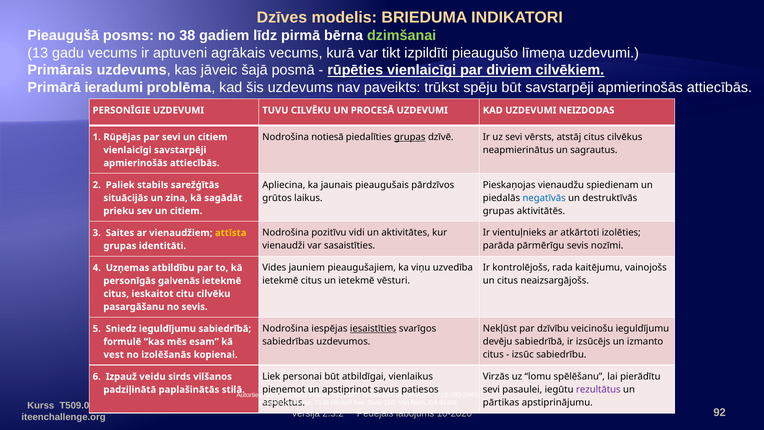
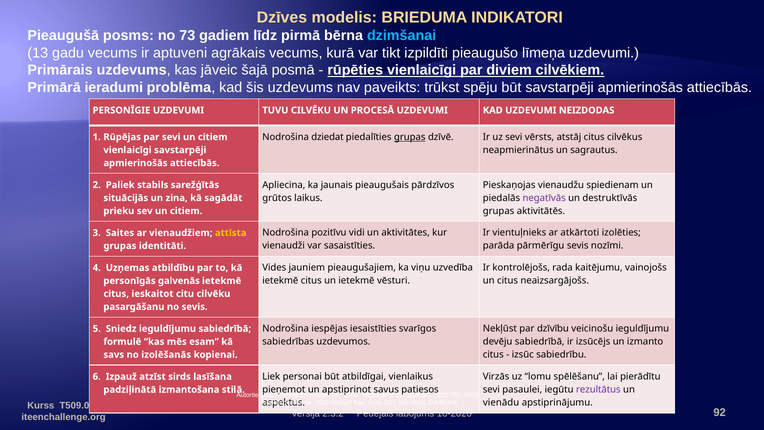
38: 38 -> 73
dzimšanai colour: light green -> light blue
notiesā: notiesā -> dziedat
negatīvās colour: blue -> purple
iesaistīties underline: present -> none
vest: vest -> savs
veidu: veidu -> atzīst
vilšanos: vilšanos -> lasīšana
paplašinātās: paplašinātās -> izmantošana
pārtikas: pārtikas -> vienādu
